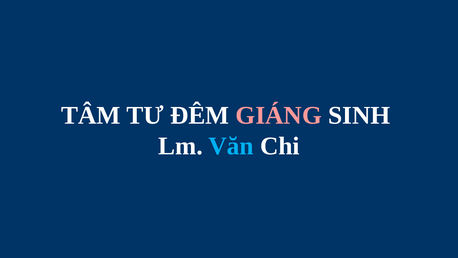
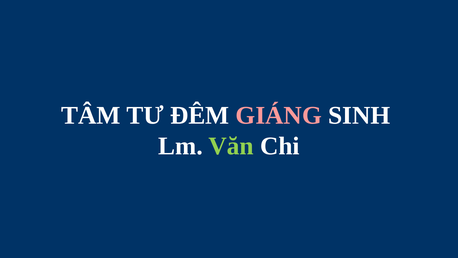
Văn colour: light blue -> light green
